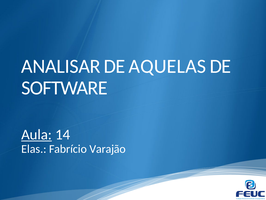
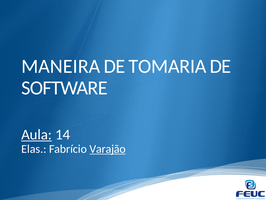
ANALISAR: ANALISAR -> MANEIRA
AQUELAS: AQUELAS -> TOMARIA
Varajão underline: none -> present
